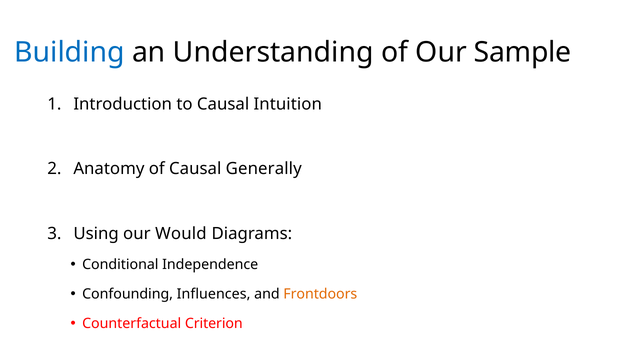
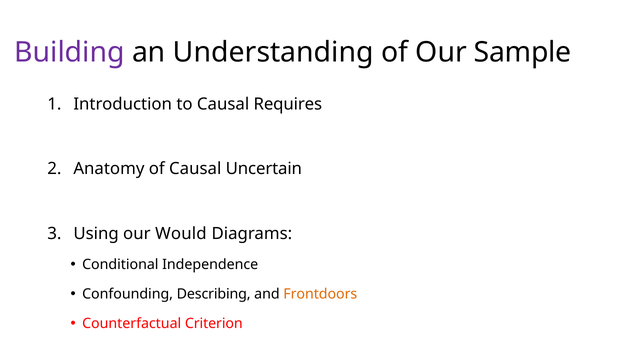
Building colour: blue -> purple
Intuition: Intuition -> Requires
Generally: Generally -> Uncertain
Influences: Influences -> Describing
